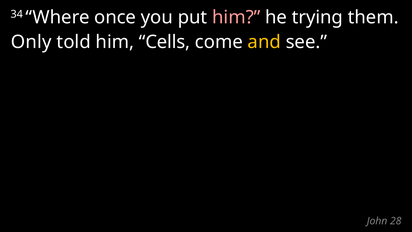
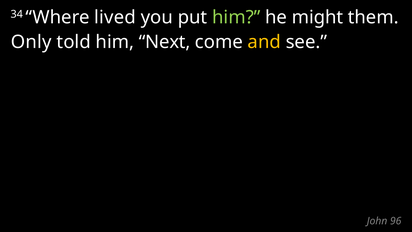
once: once -> lived
him at (236, 17) colour: pink -> light green
trying: trying -> might
Cells: Cells -> Next
28: 28 -> 96
